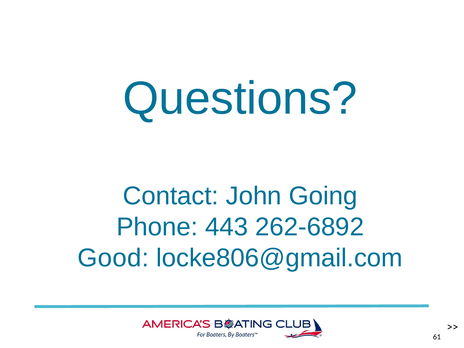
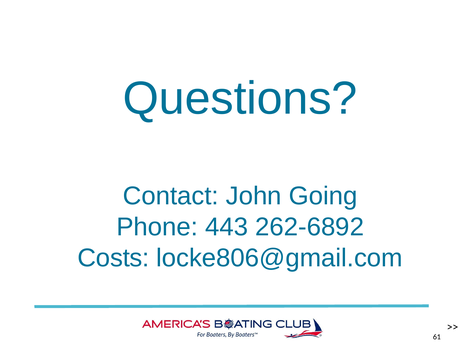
Good: Good -> Costs
